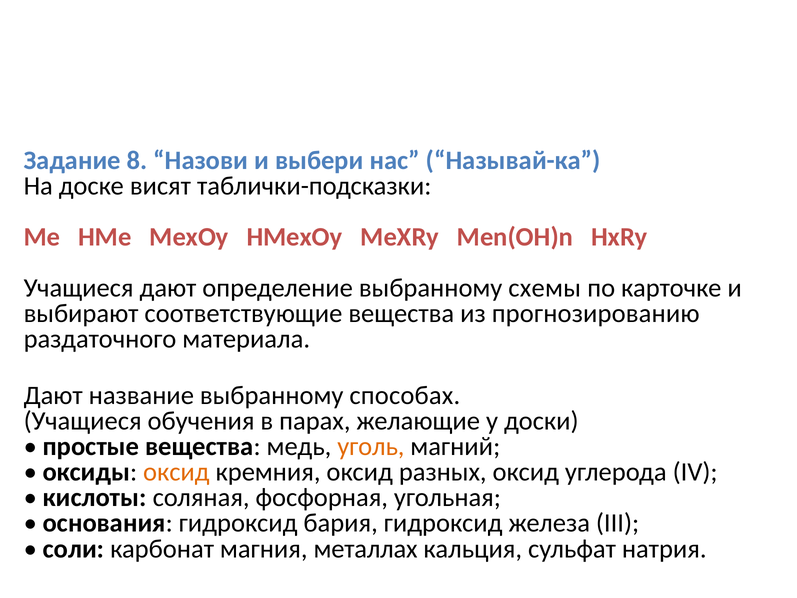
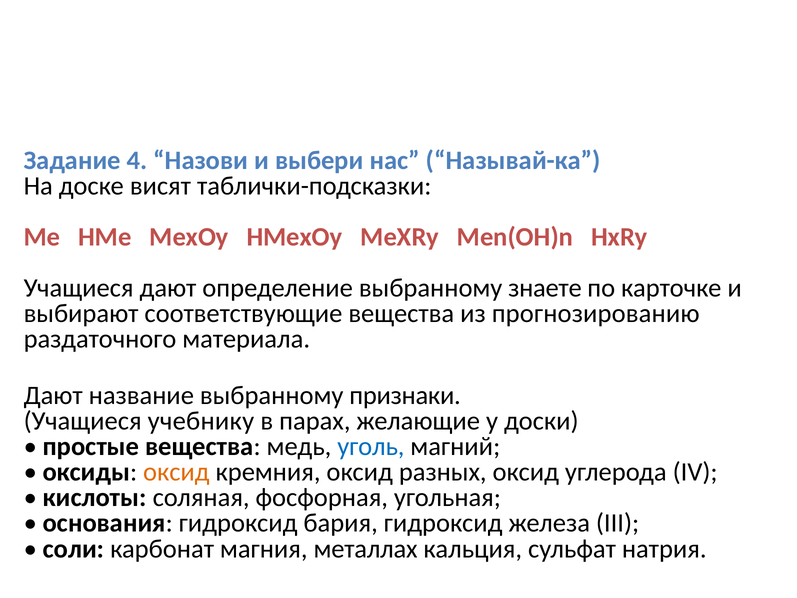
8: 8 -> 4
схемы: схемы -> знаете
способах: способах -> признаки
обучения: обучения -> учебнику
уголь colour: orange -> blue
